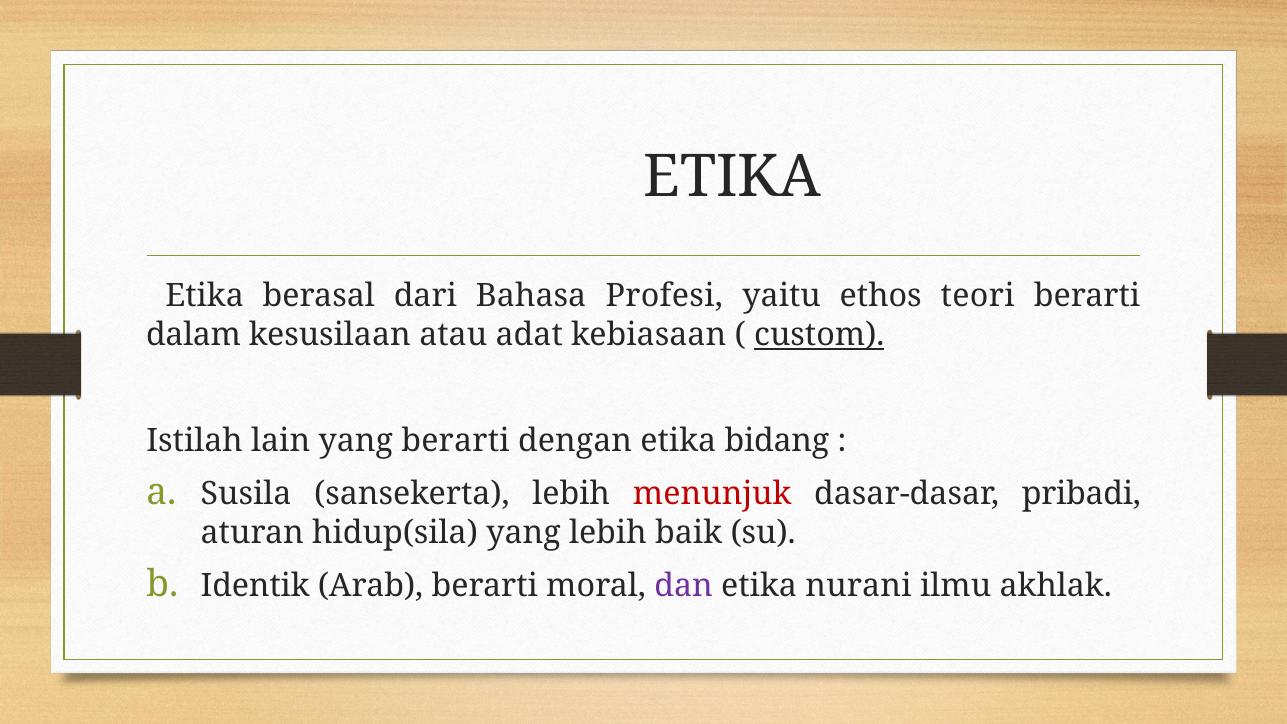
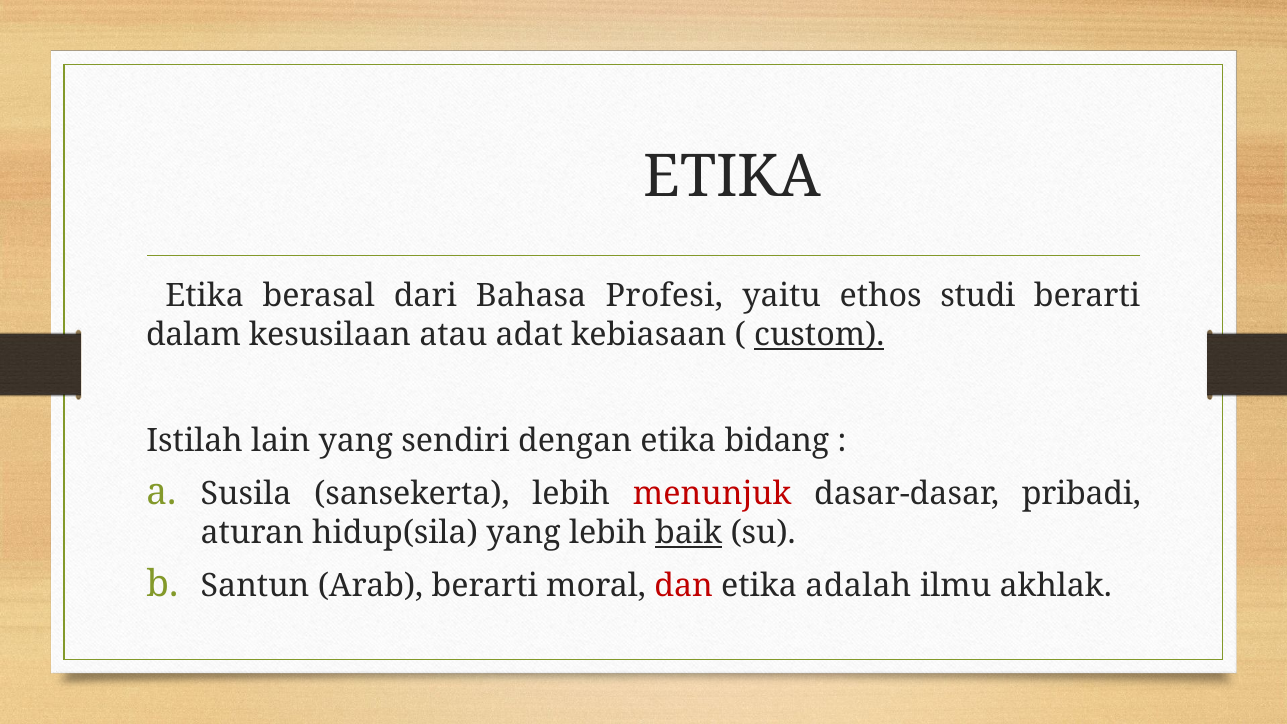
teori: teori -> studi
yang berarti: berarti -> sendiri
baik underline: none -> present
Identik: Identik -> Santun
dan colour: purple -> red
nurani: nurani -> adalah
